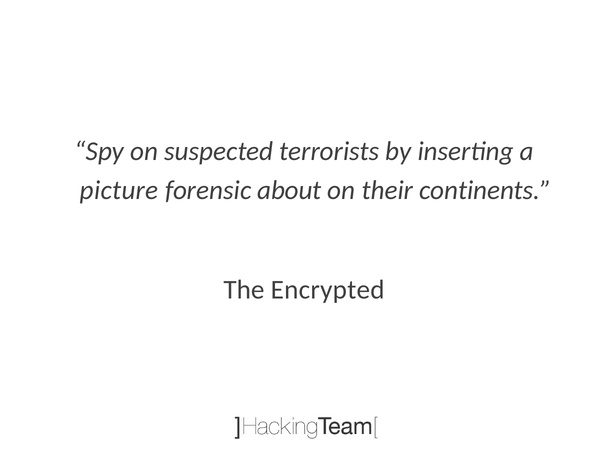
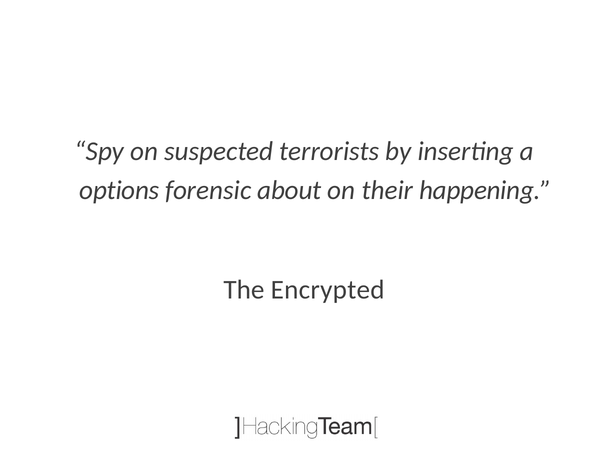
picture: picture -> options
continents: continents -> happening
